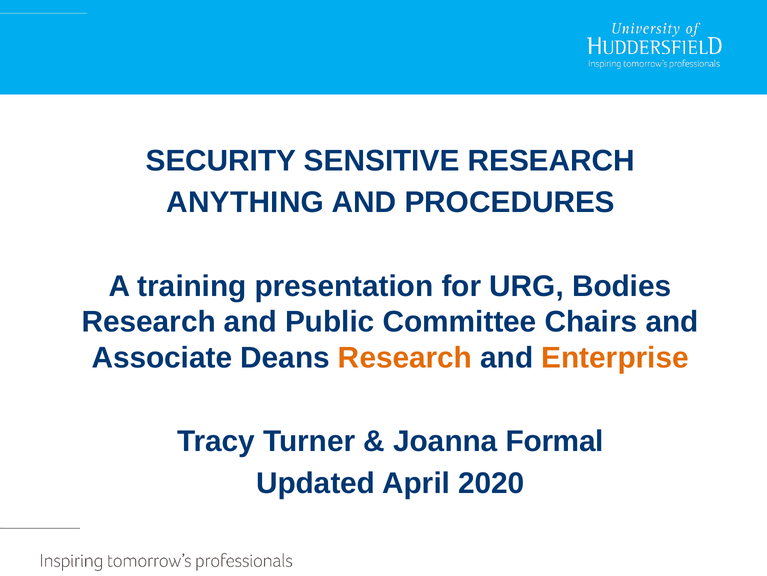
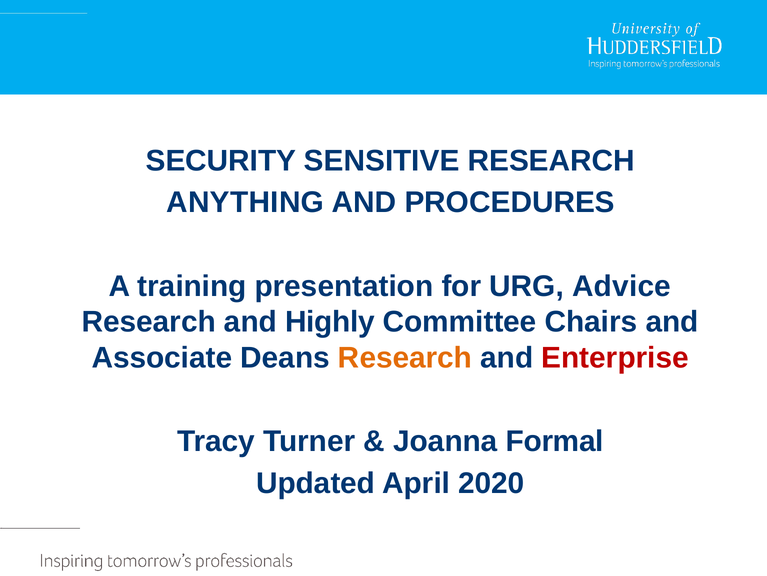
Bodies: Bodies -> Advice
Public: Public -> Highly
Enterprise colour: orange -> red
